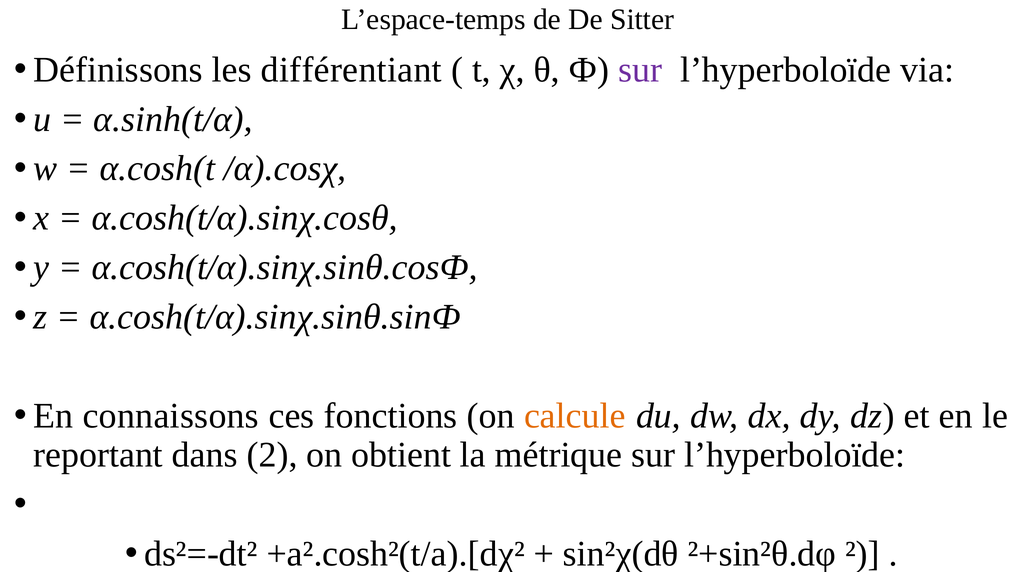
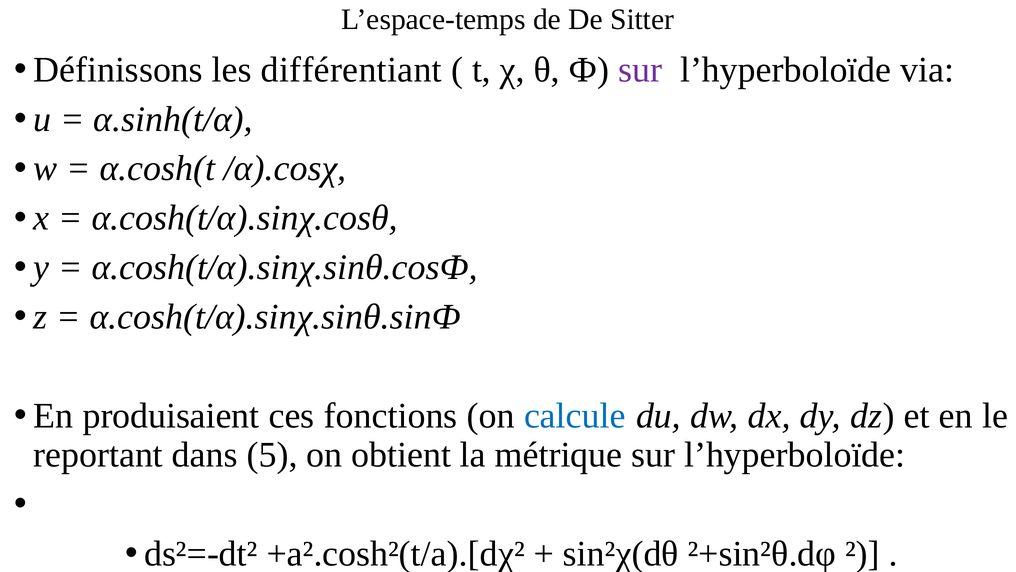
connaissons: connaissons -> produisaient
calcule colour: orange -> blue
2: 2 -> 5
